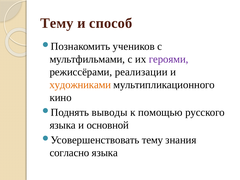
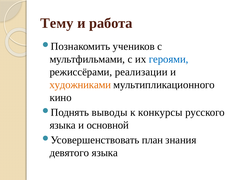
способ: способ -> работа
героями colour: purple -> blue
помощью: помощью -> конкурсы
тему at (152, 140): тему -> план
согласно: согласно -> девятого
